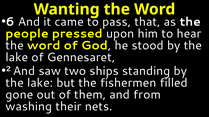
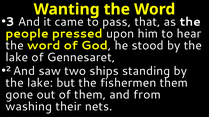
6: 6 -> 3
fishermen filled: filled -> them
